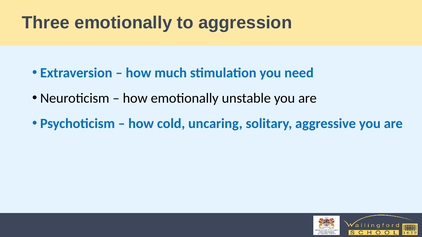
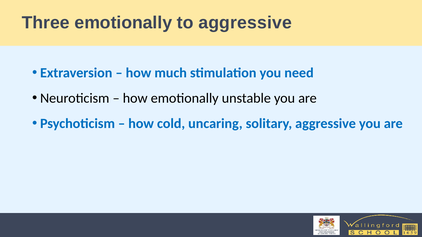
to aggression: aggression -> aggressive
